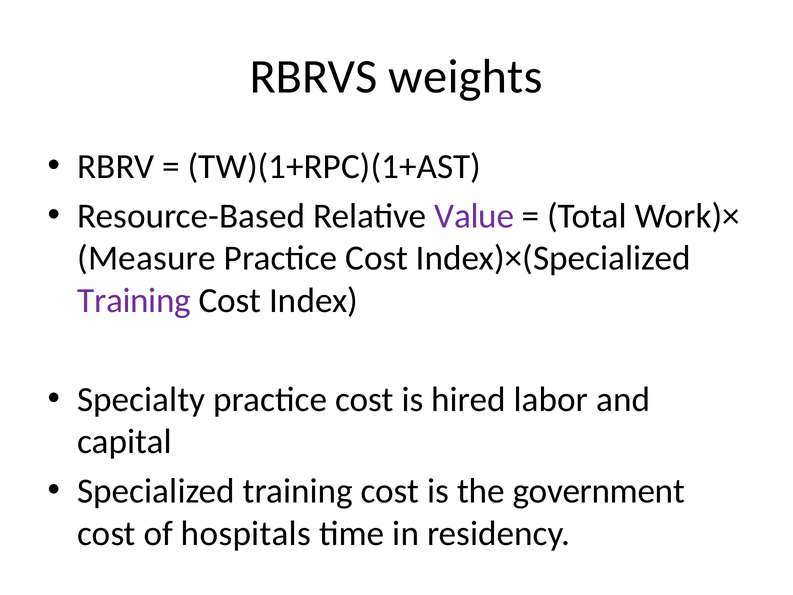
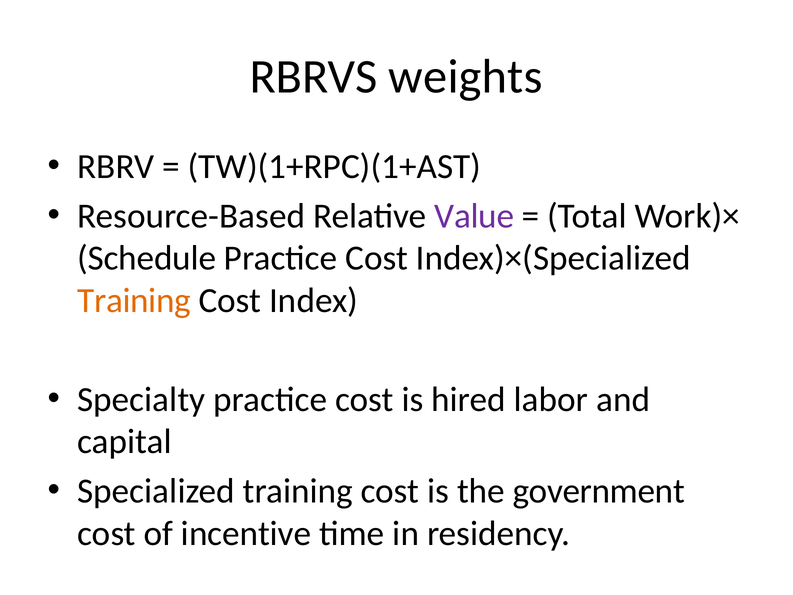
Measure: Measure -> Schedule
Training at (134, 300) colour: purple -> orange
hospitals: hospitals -> incentive
